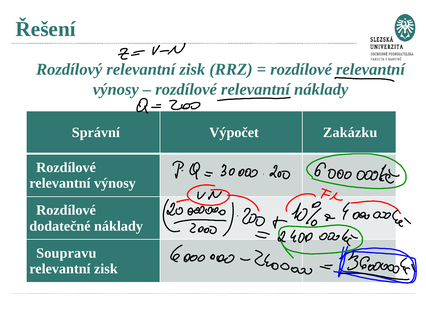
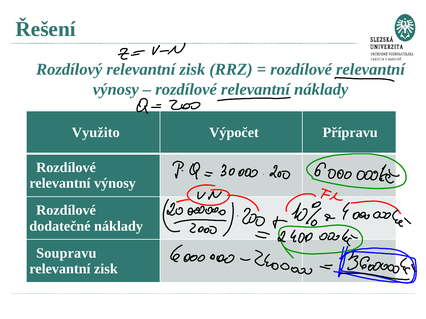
Správní: Správní -> Využito
Zakázku: Zakázku -> Přípravu
